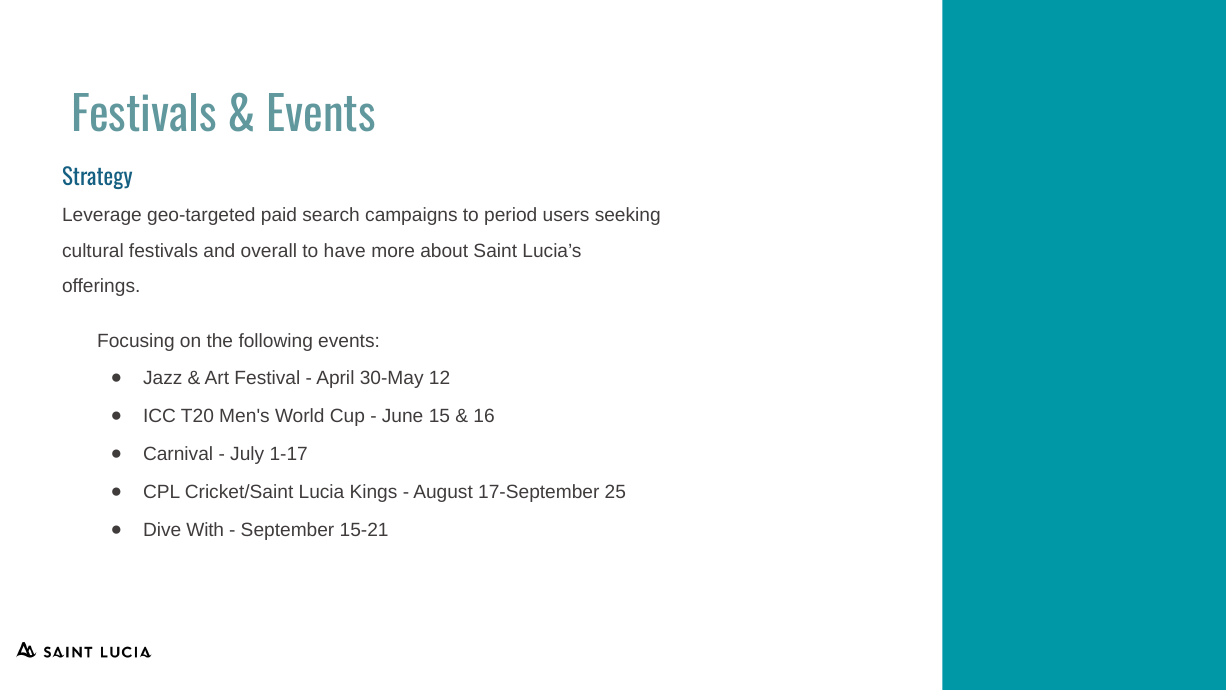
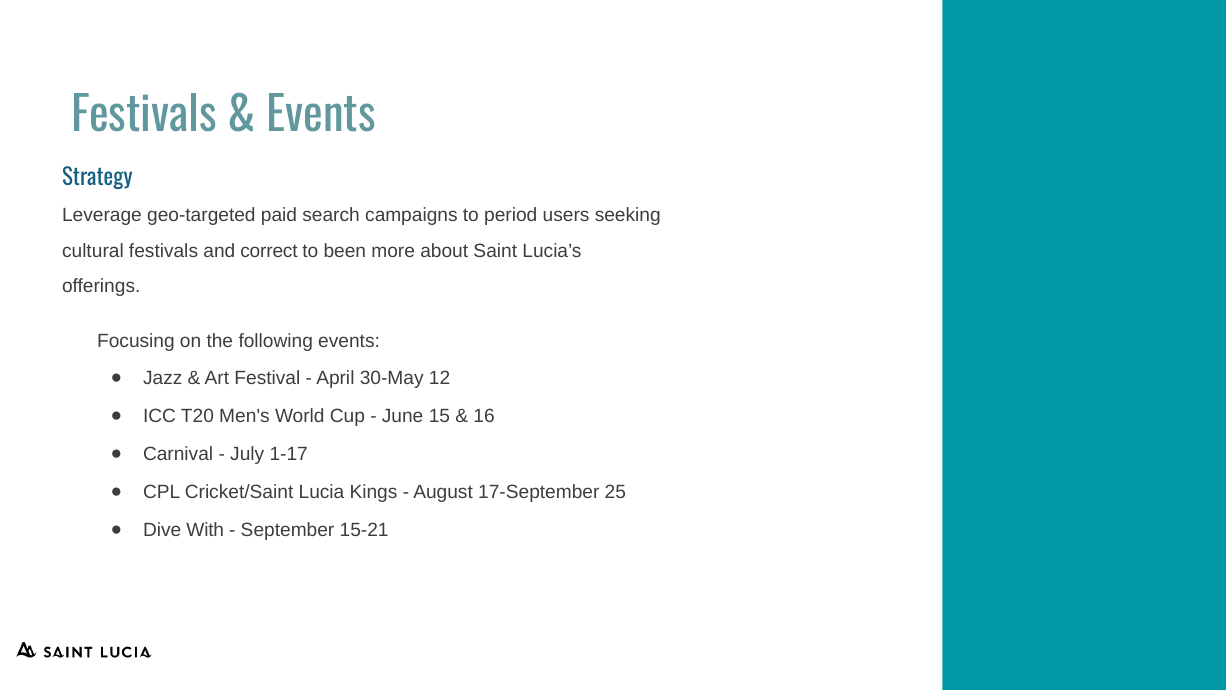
overall: overall -> correct
have: have -> been
